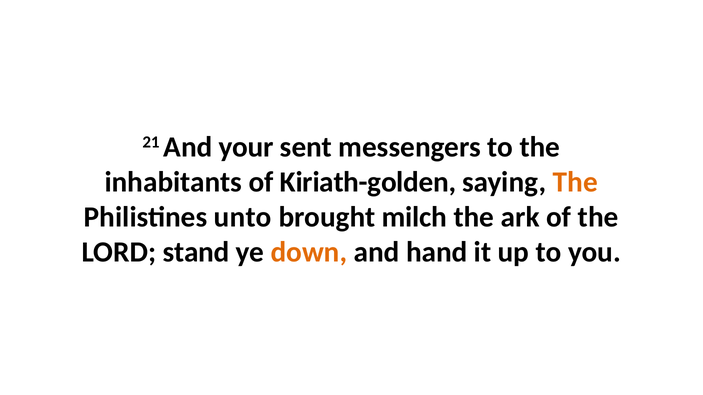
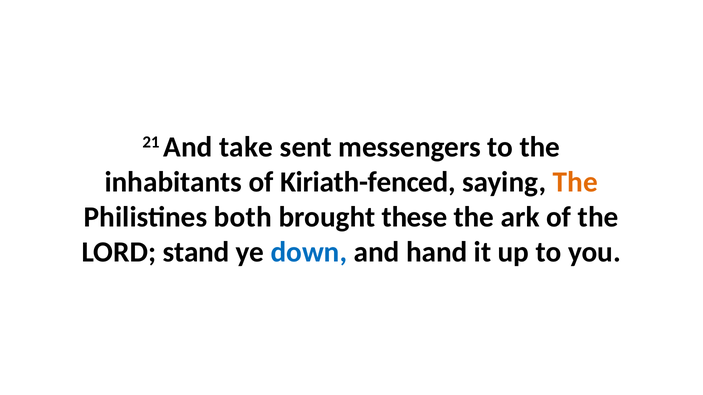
your: your -> take
Kiriath-golden: Kiriath-golden -> Kiriath-fenced
unto: unto -> both
milch: milch -> these
down colour: orange -> blue
